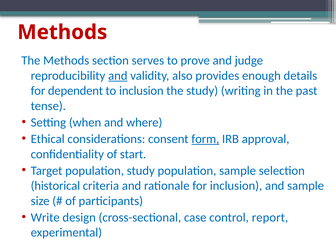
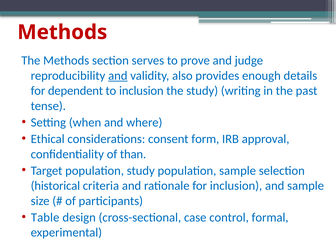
form underline: present -> none
start: start -> than
Write: Write -> Table
report: report -> formal
